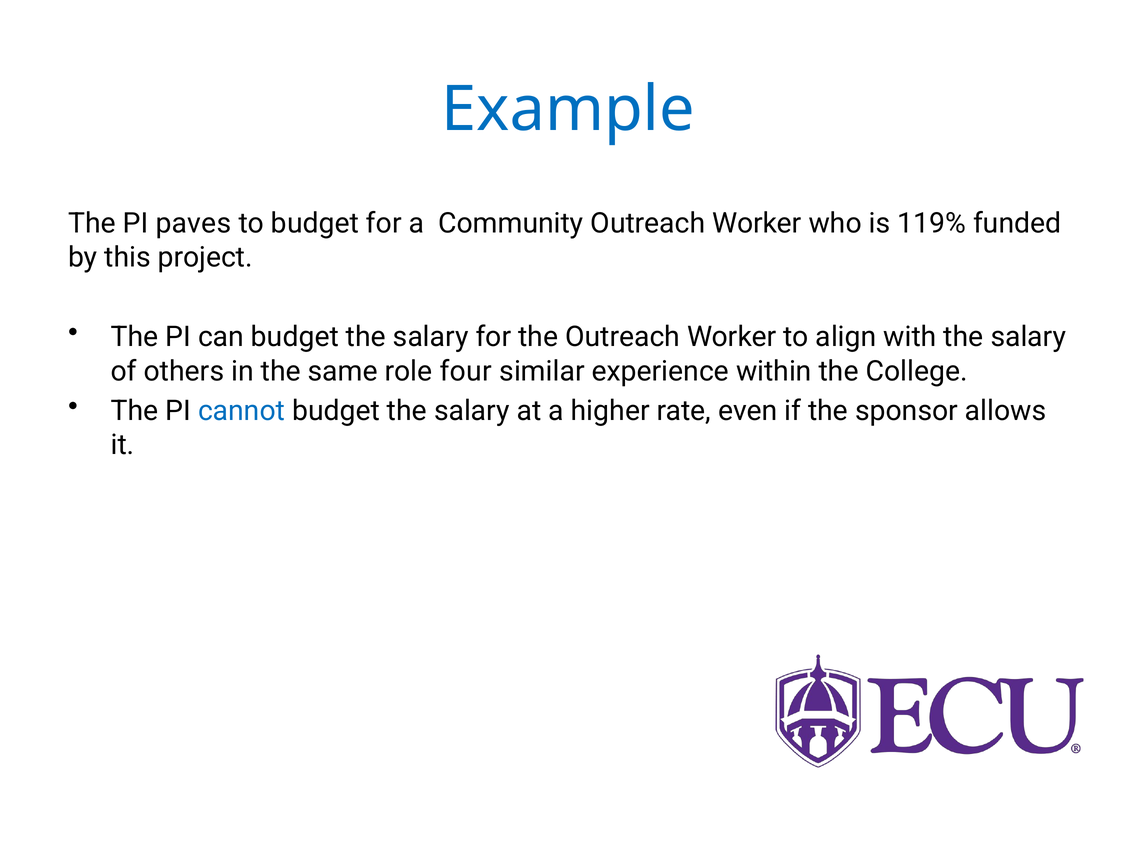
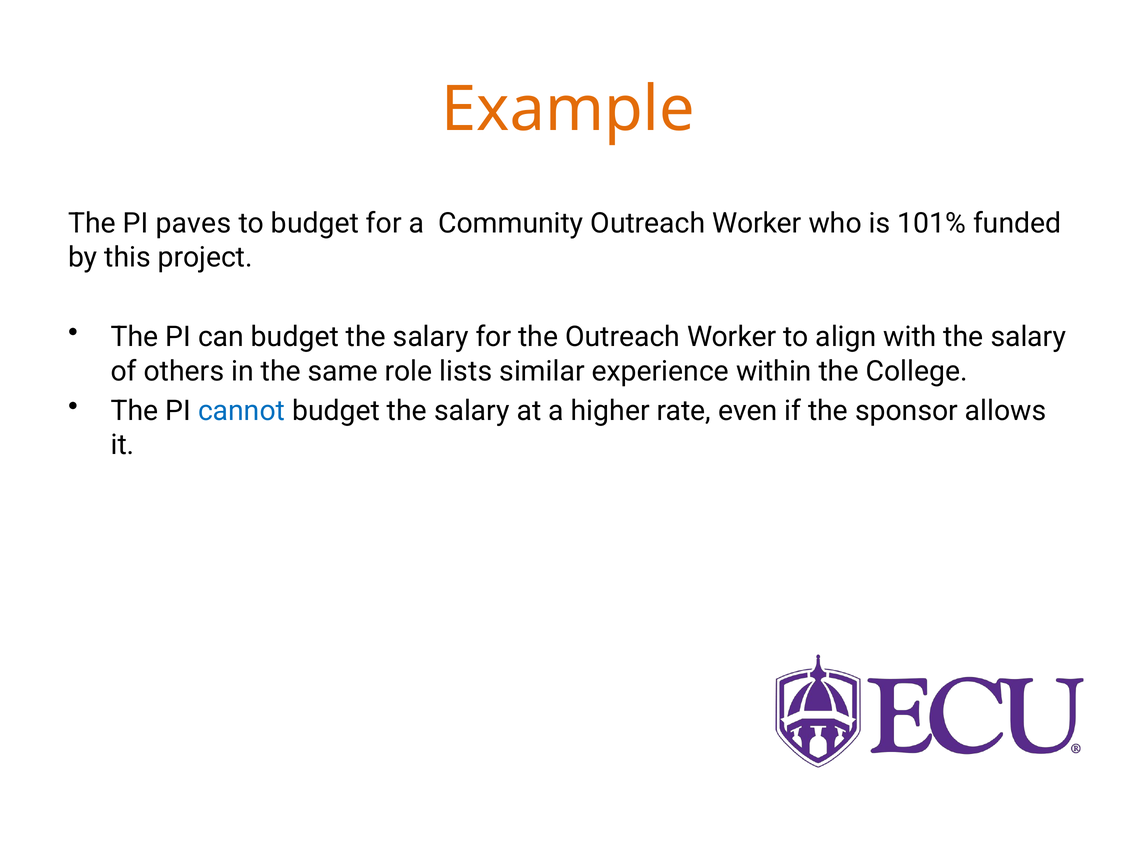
Example colour: blue -> orange
119%: 119% -> 101%
four: four -> lists
